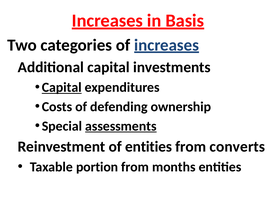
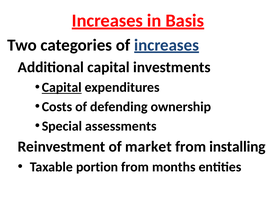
assessments underline: present -> none
of entities: entities -> market
converts: converts -> installing
